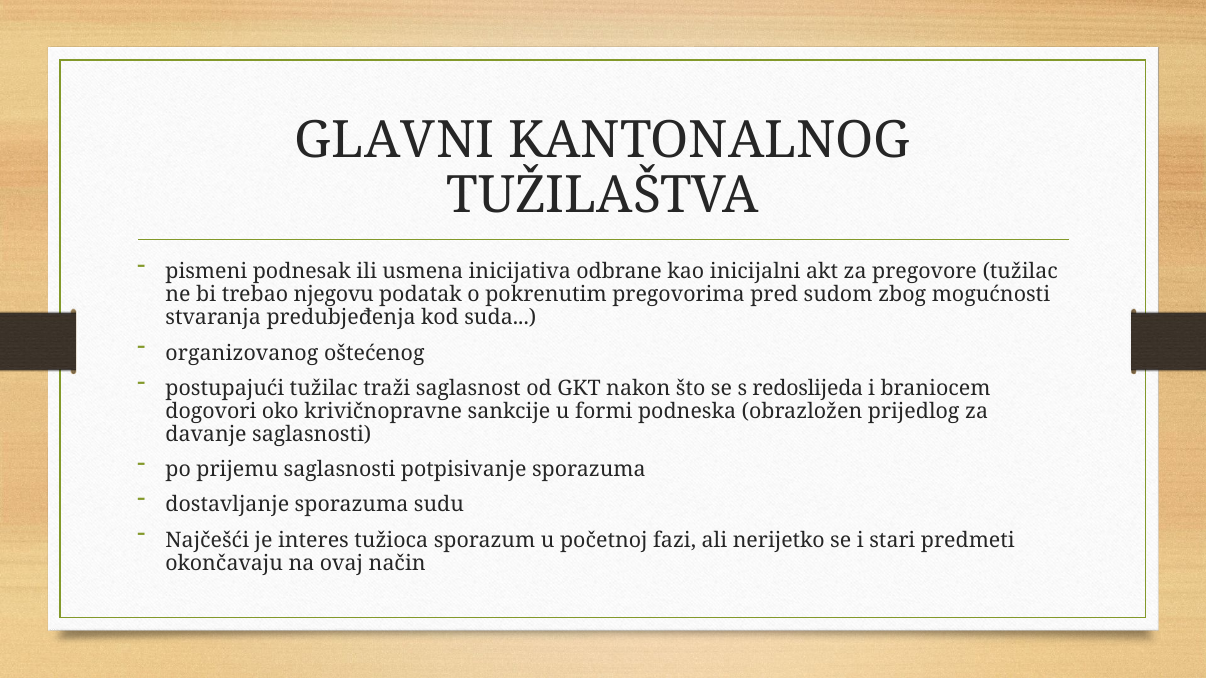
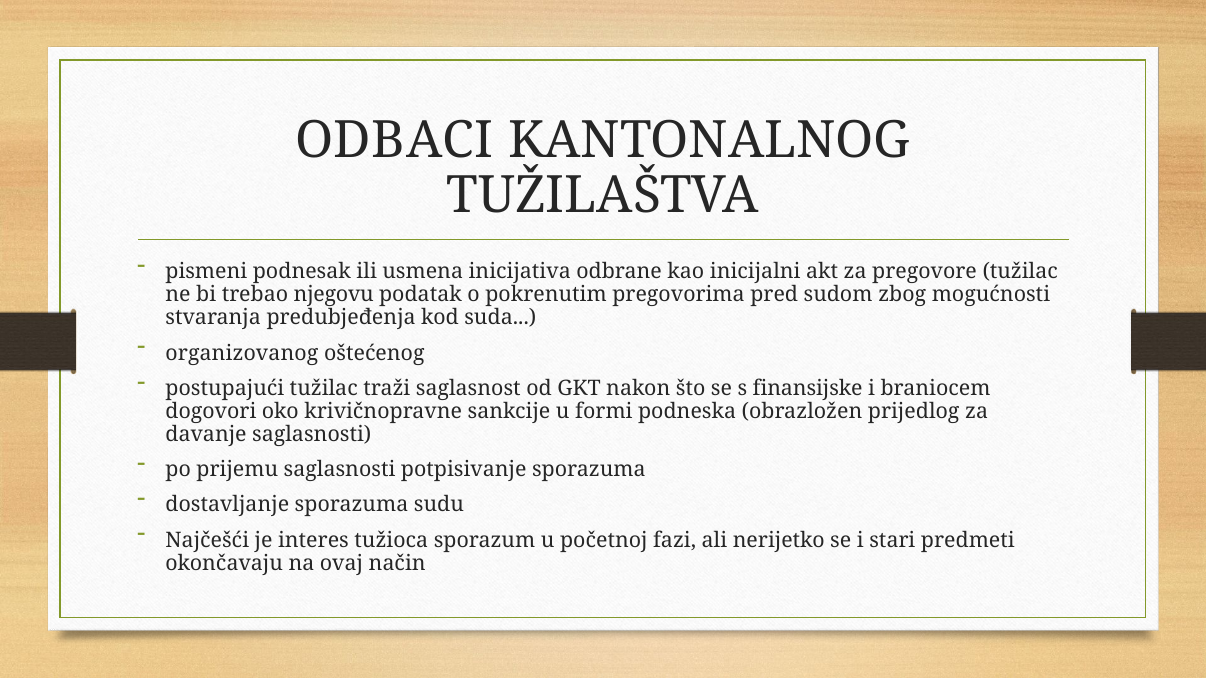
GLAVNI: GLAVNI -> ODBACI
redoslijeda: redoslijeda -> finansijske
